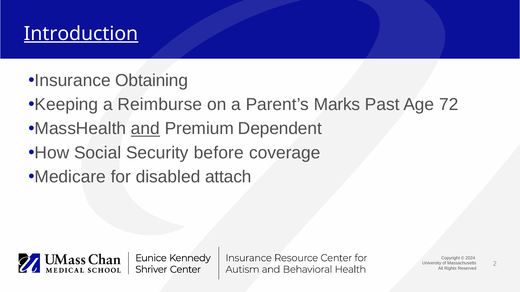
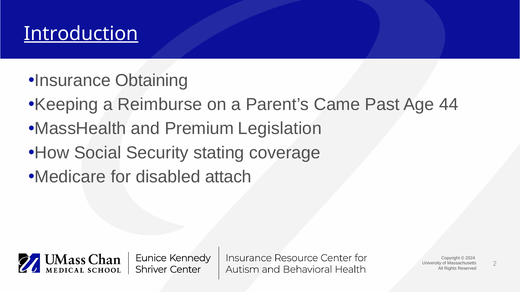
Marks: Marks -> Came
72: 72 -> 44
and underline: present -> none
Dependent: Dependent -> Legislation
before: before -> stating
